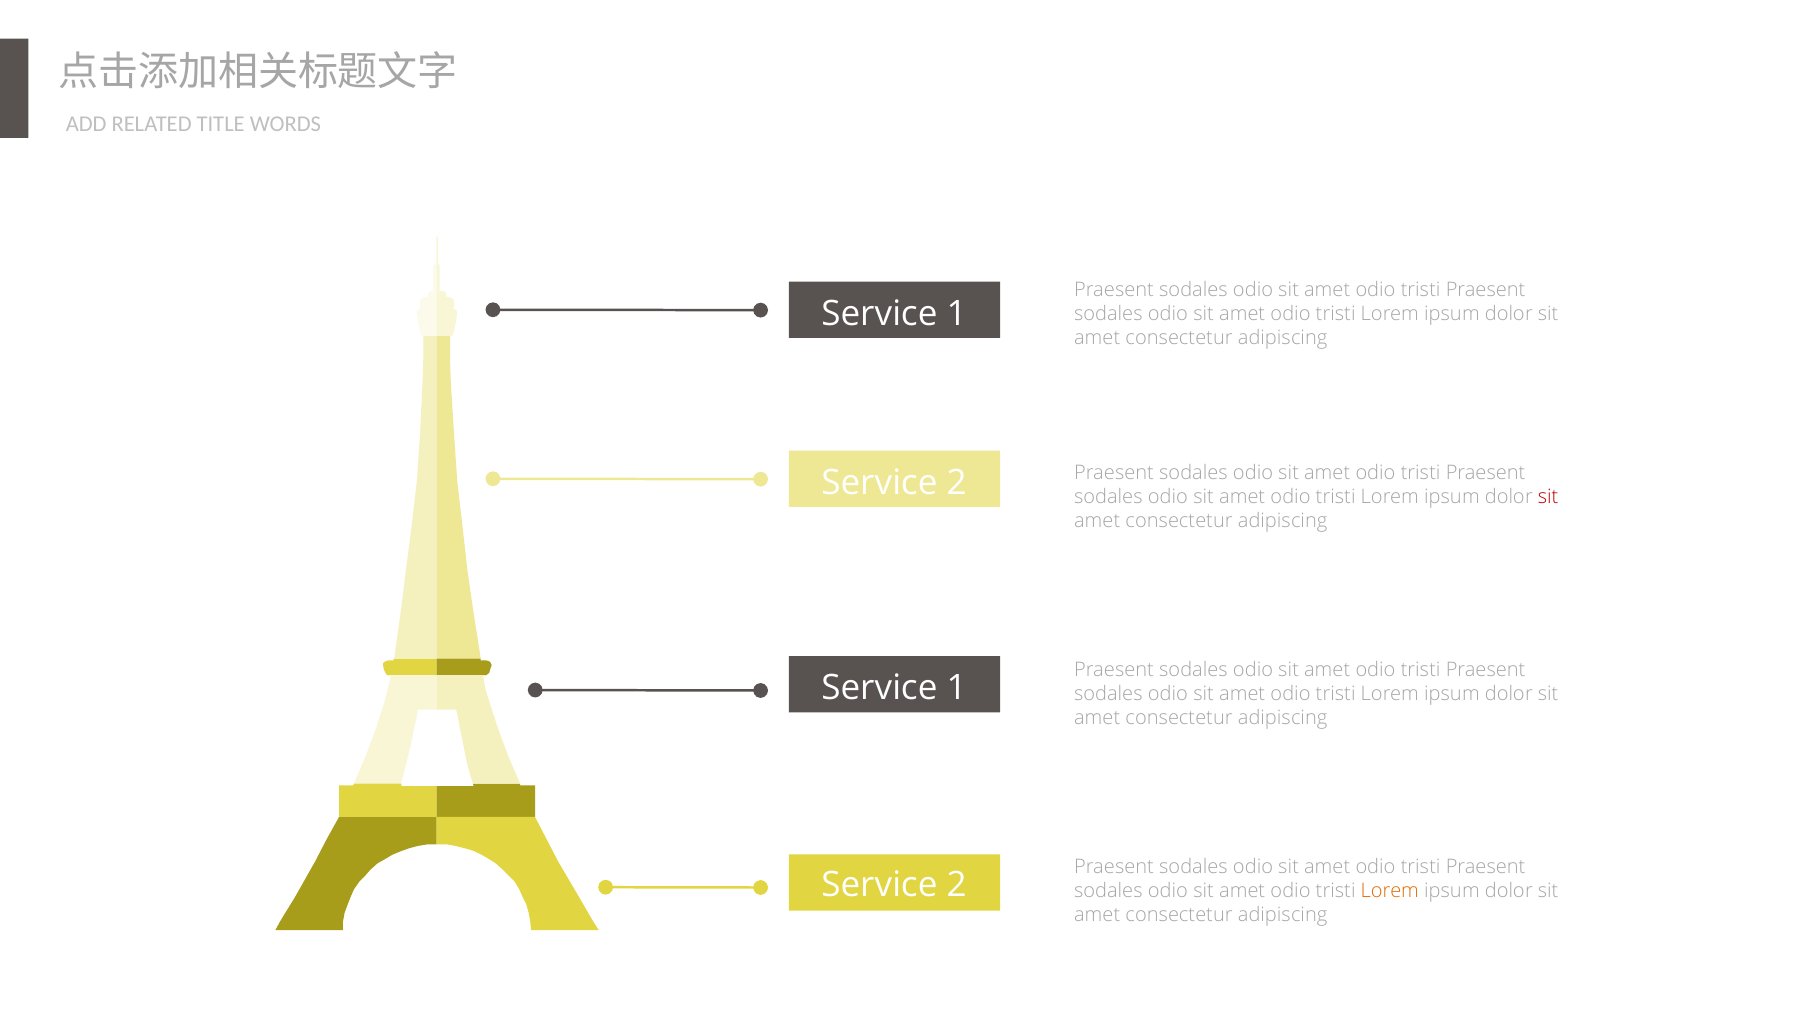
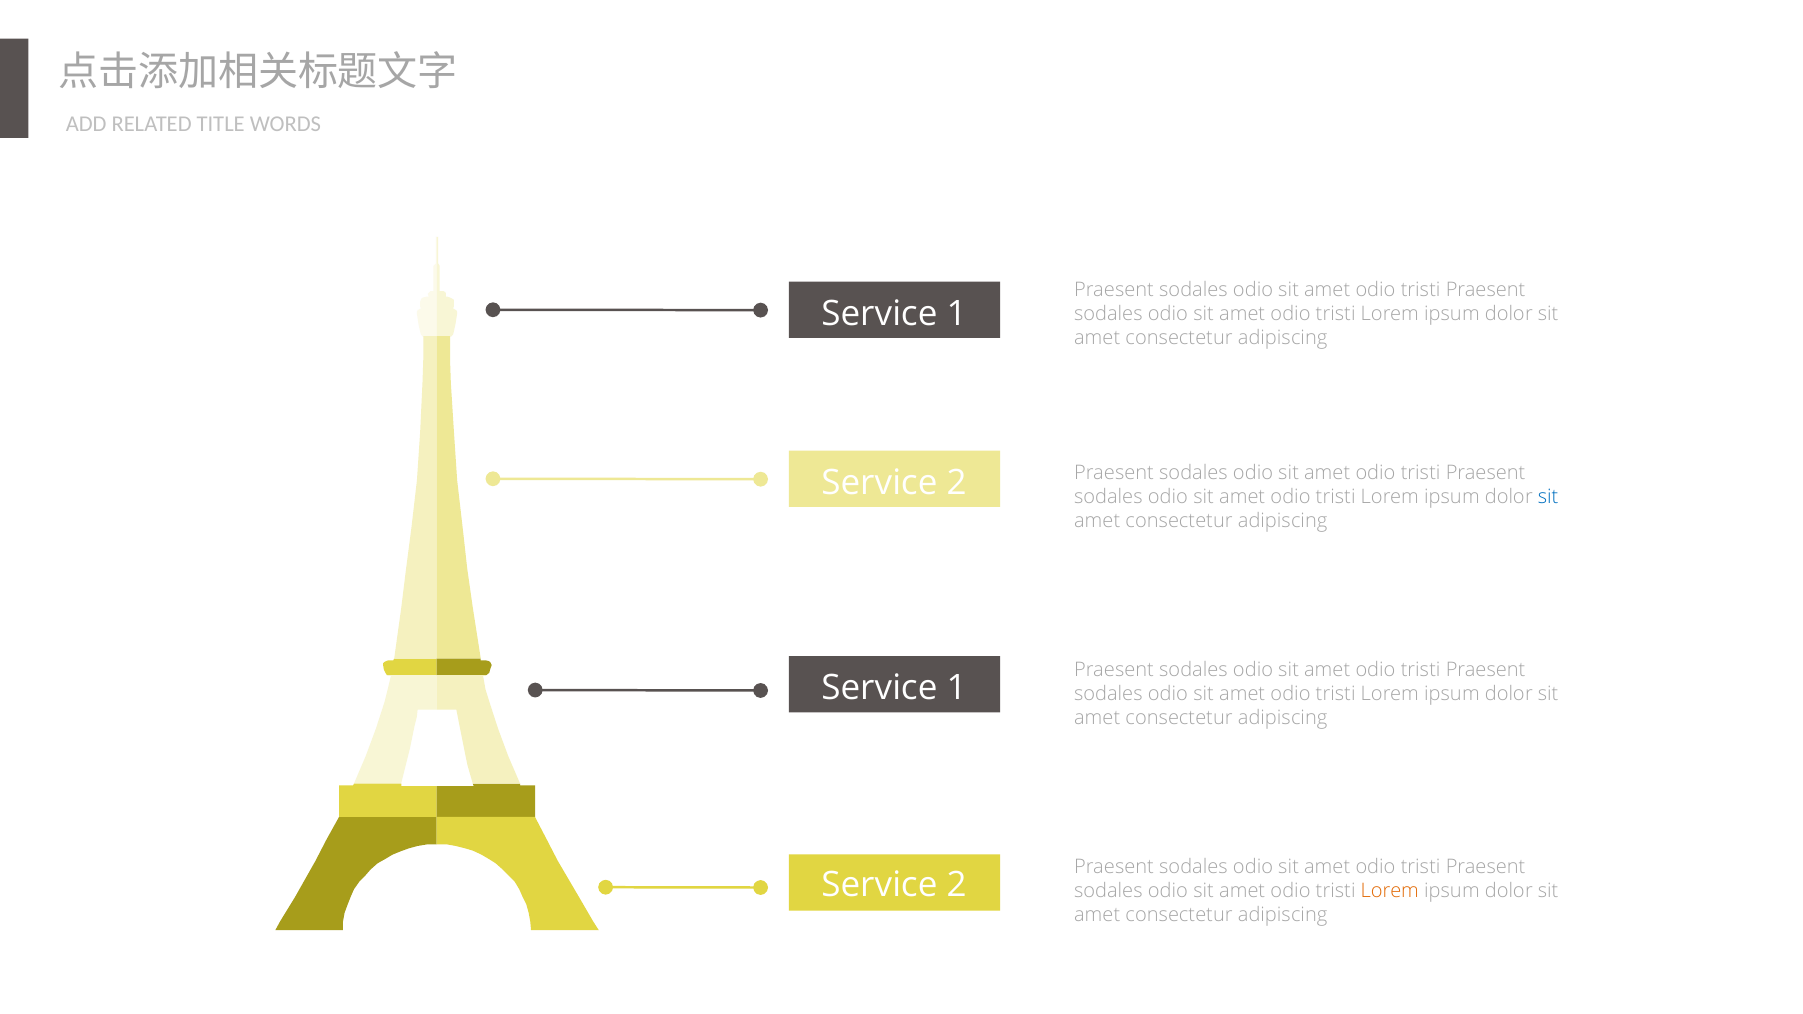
sit at (1548, 497) colour: red -> blue
